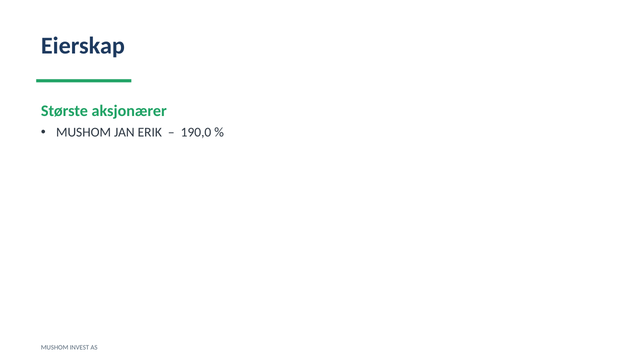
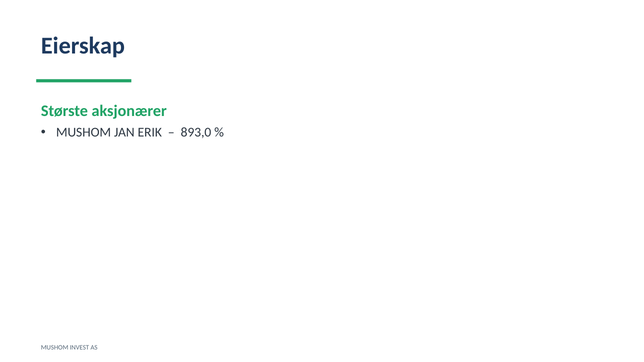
190,0: 190,0 -> 893,0
